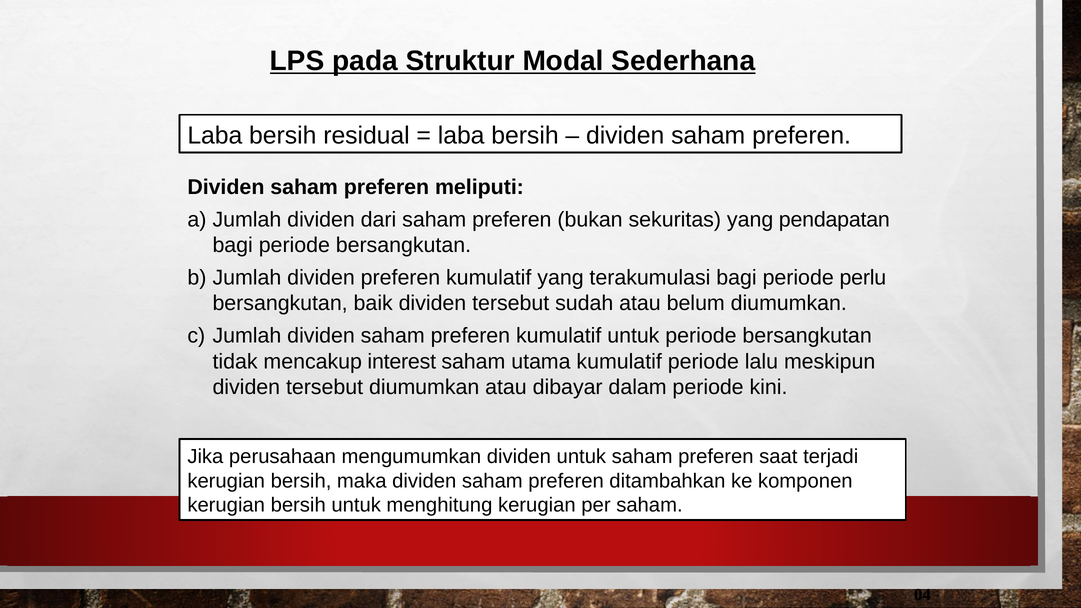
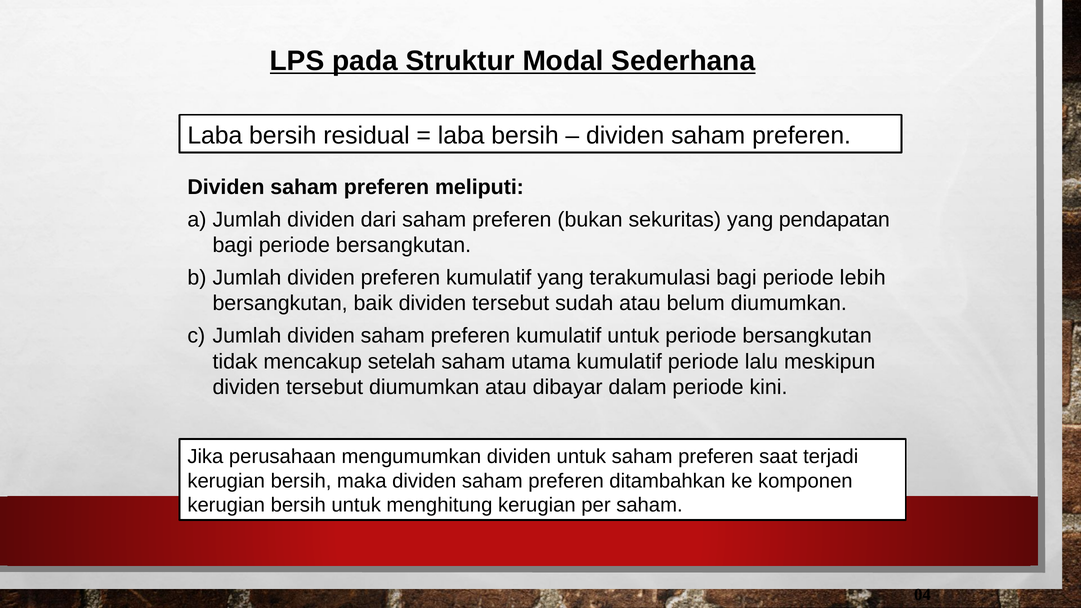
perlu: perlu -> lebih
interest: interest -> setelah
